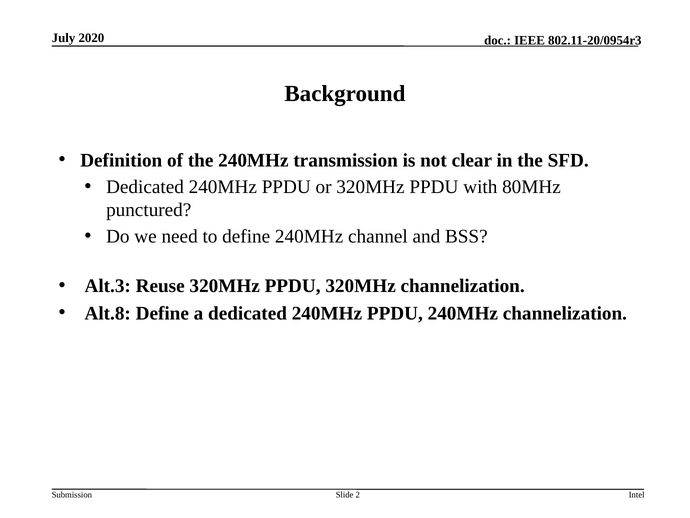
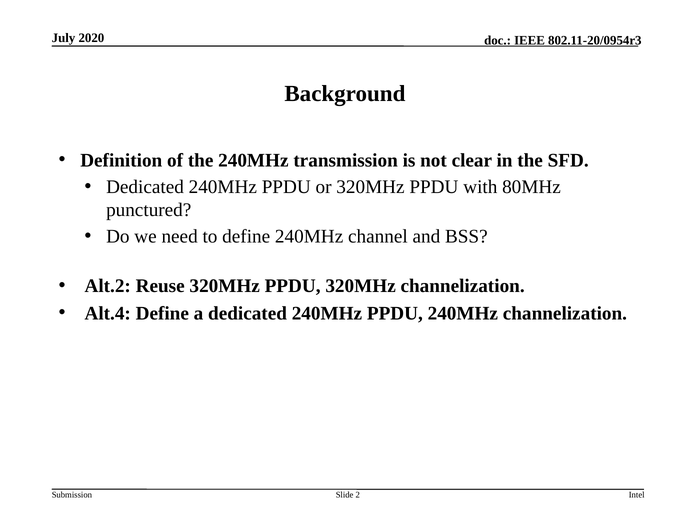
Alt.3: Alt.3 -> Alt.2
Alt.8: Alt.8 -> Alt.4
